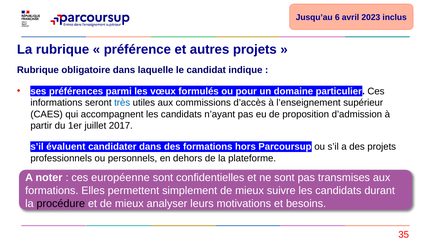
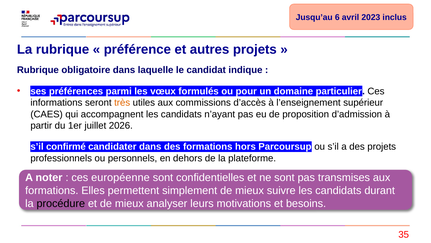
très colour: blue -> orange
2017: 2017 -> 2026
évaluent: évaluent -> confirmé
